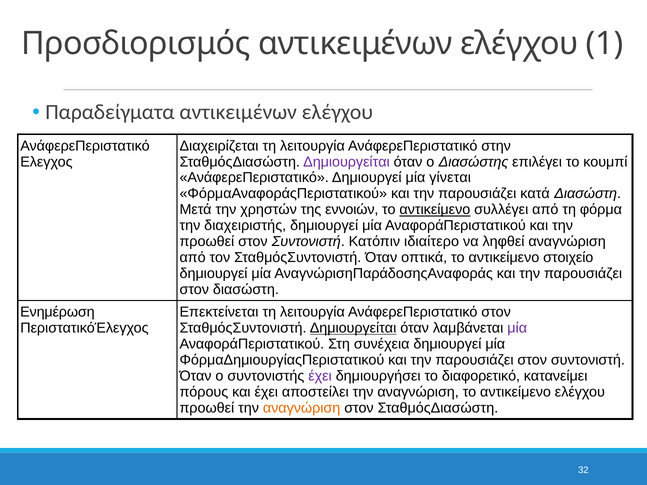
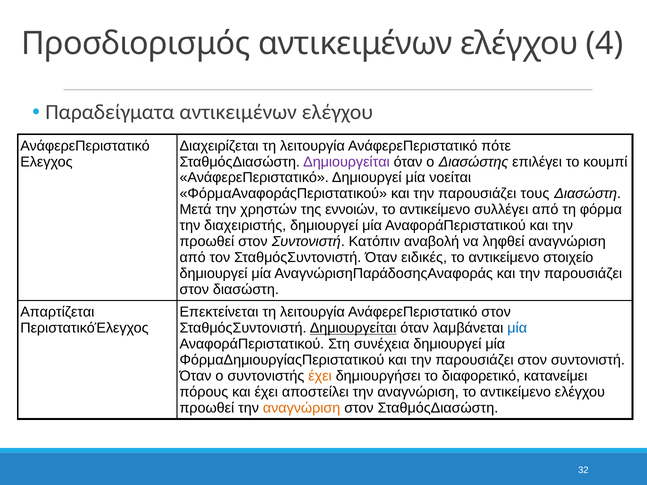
1: 1 -> 4
στην: στην -> πότε
γίνεται: γίνεται -> νοείται
κατά: κατά -> τους
αντικείμενο at (435, 210) underline: present -> none
ιδιαίτερο: ιδιαίτερο -> αναβολή
οπτικά: οπτικά -> ειδικές
Ενημέρωση: Ενημέρωση -> Απαρτίζεται
μία at (517, 328) colour: purple -> blue
έχει at (320, 376) colour: purple -> orange
